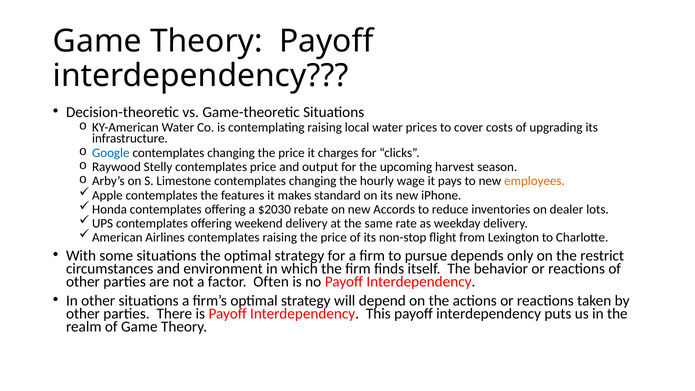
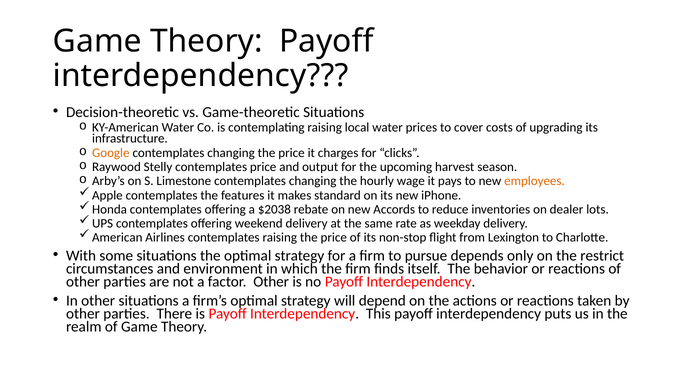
Google colour: blue -> orange
$2030: $2030 -> $2038
factor Often: Often -> Other
